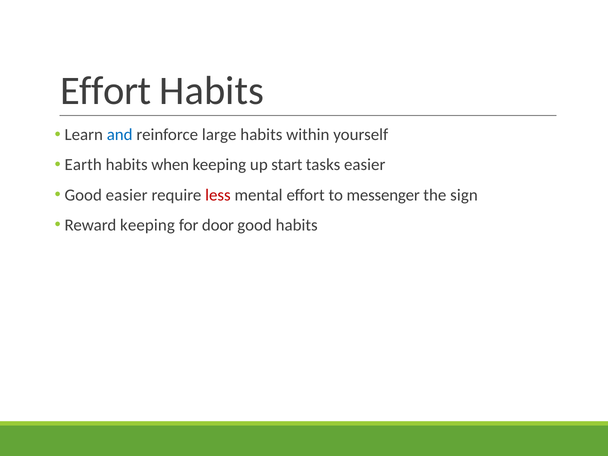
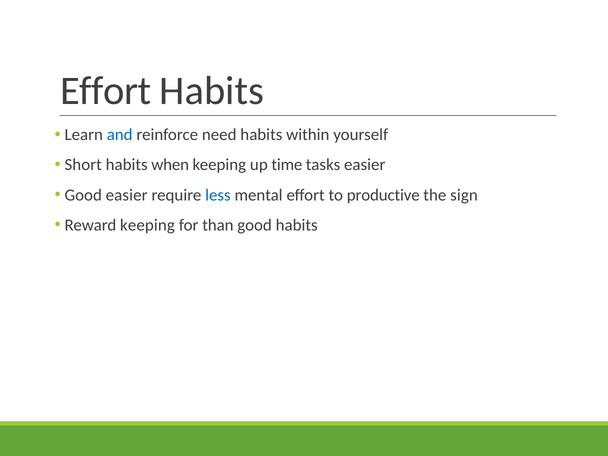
large: large -> need
Earth: Earth -> Short
start: start -> time
less colour: red -> blue
messenger: messenger -> productive
door: door -> than
